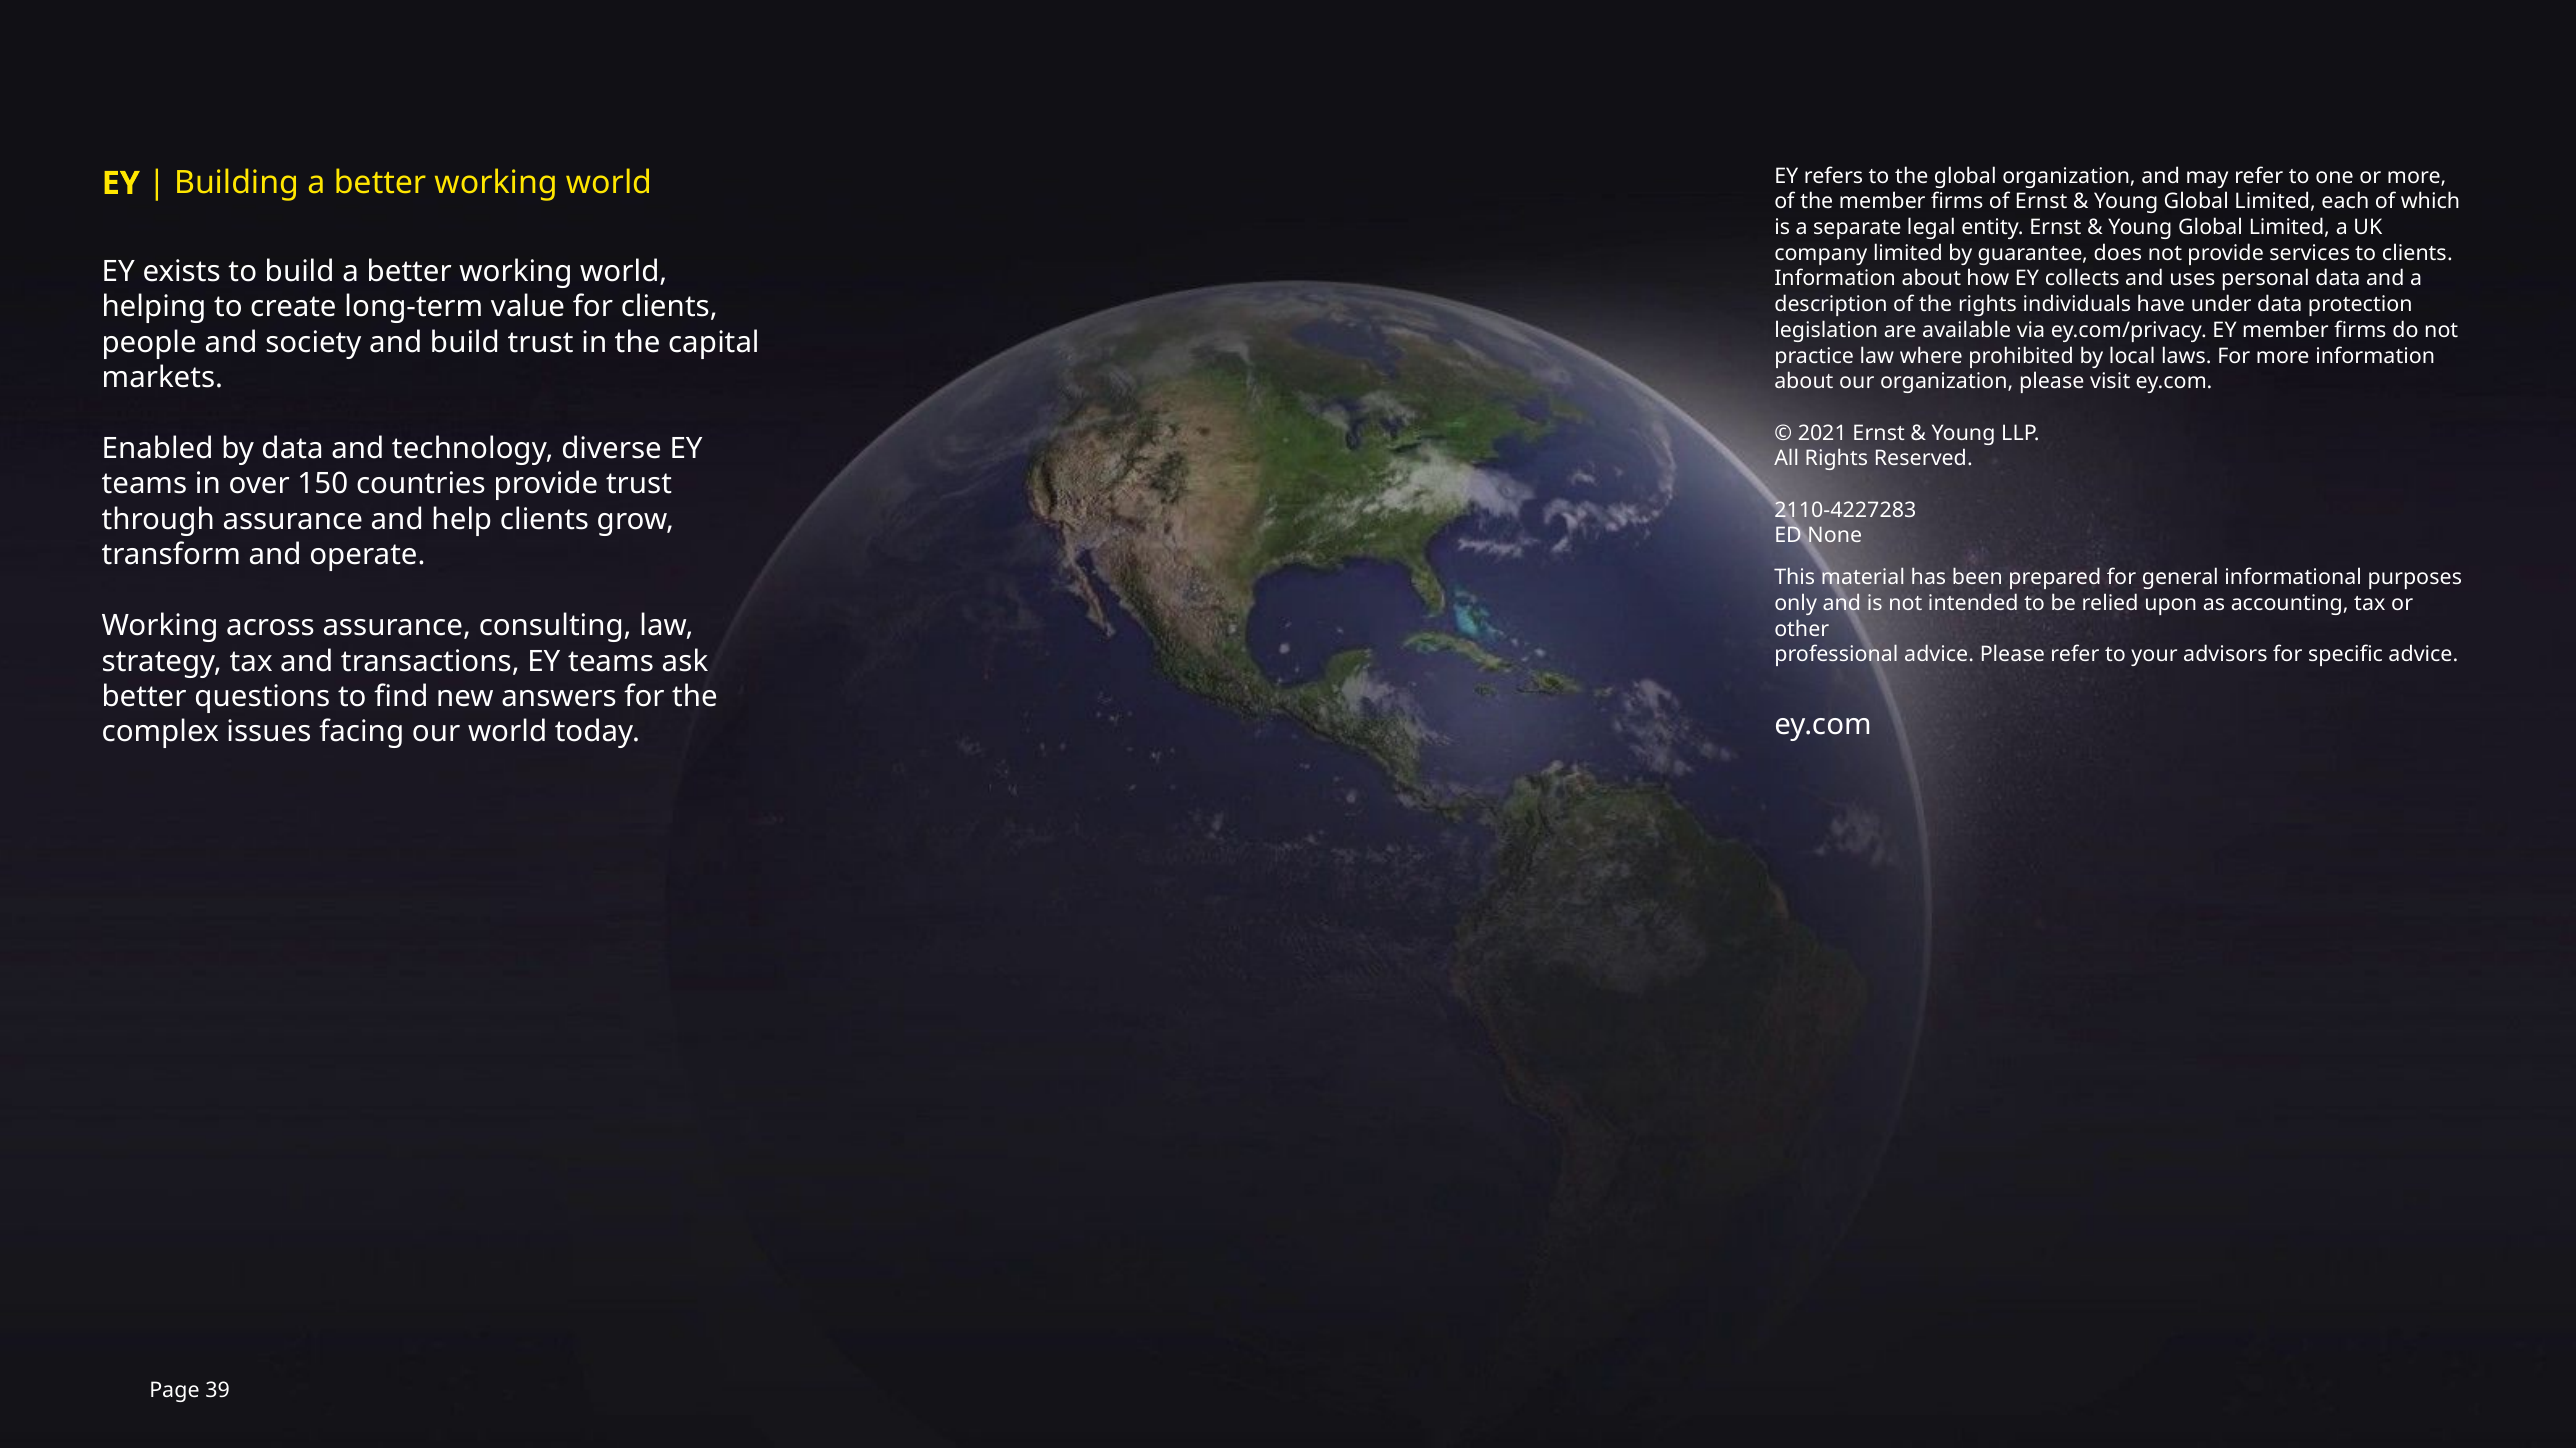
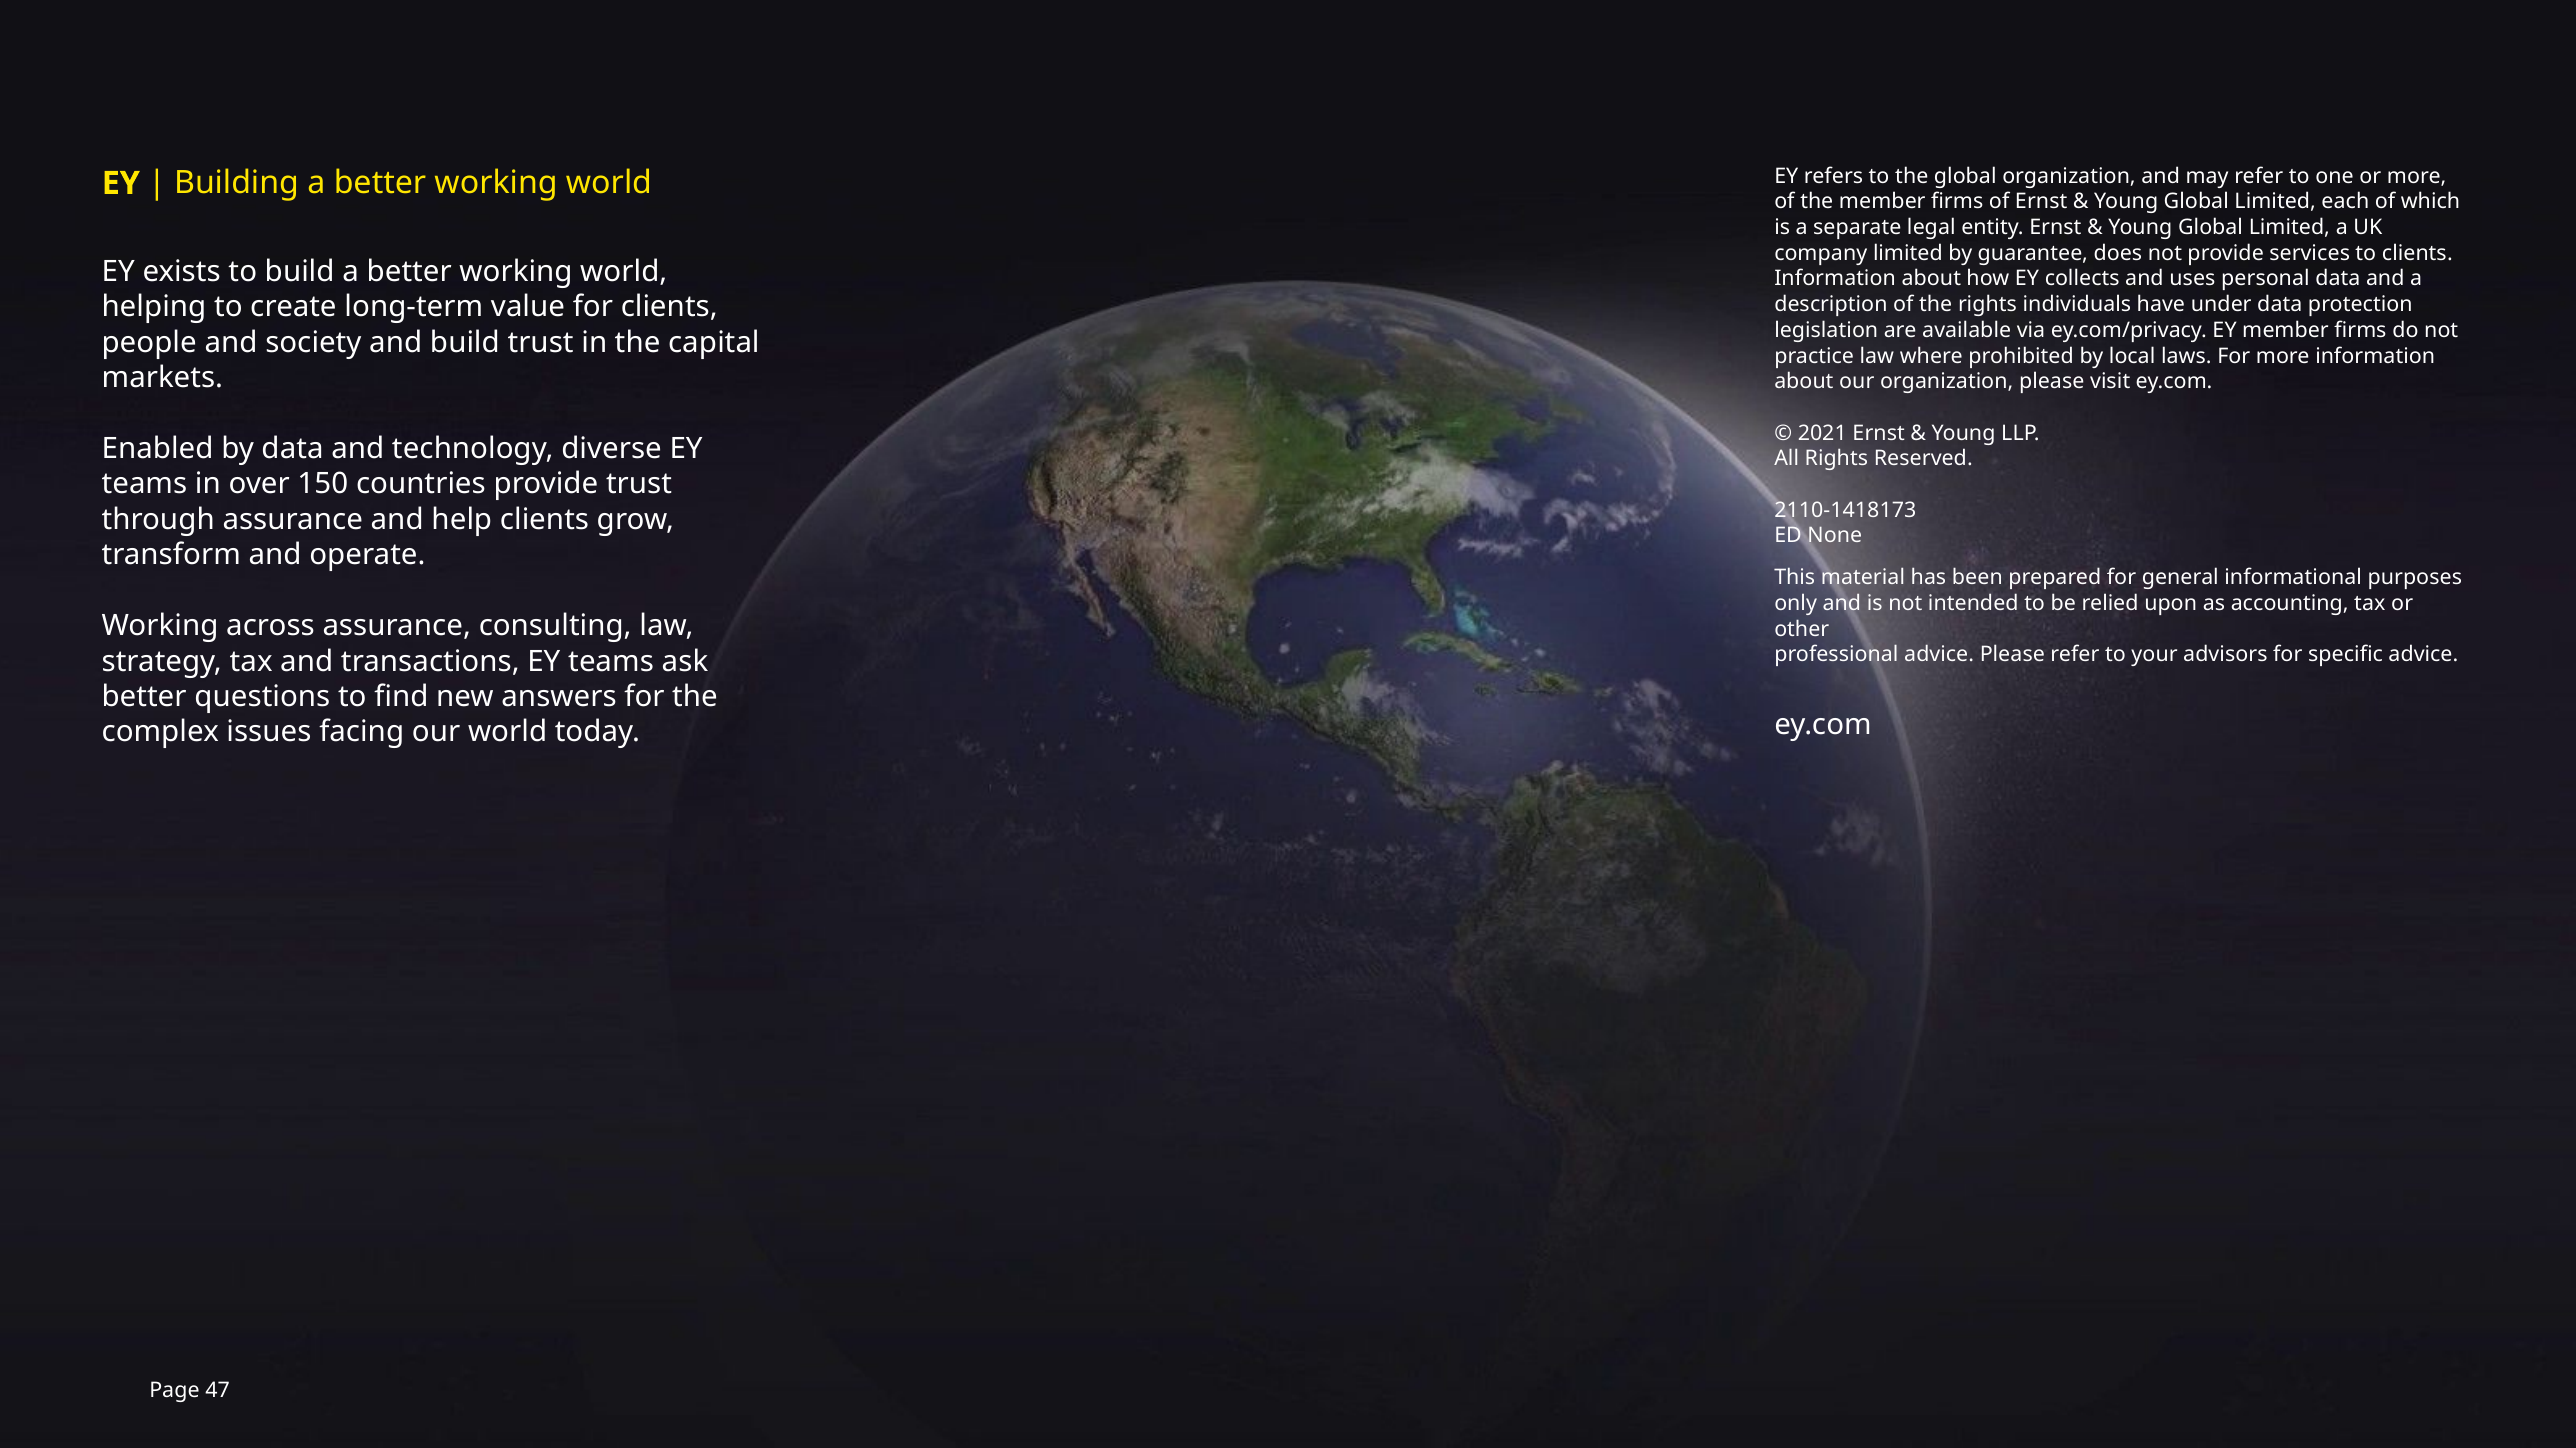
2110-4227283: 2110-4227283 -> 2110-1418173
39: 39 -> 47
